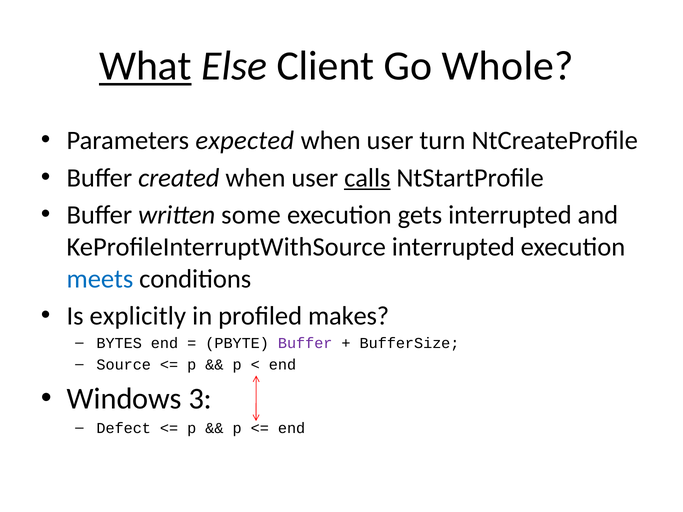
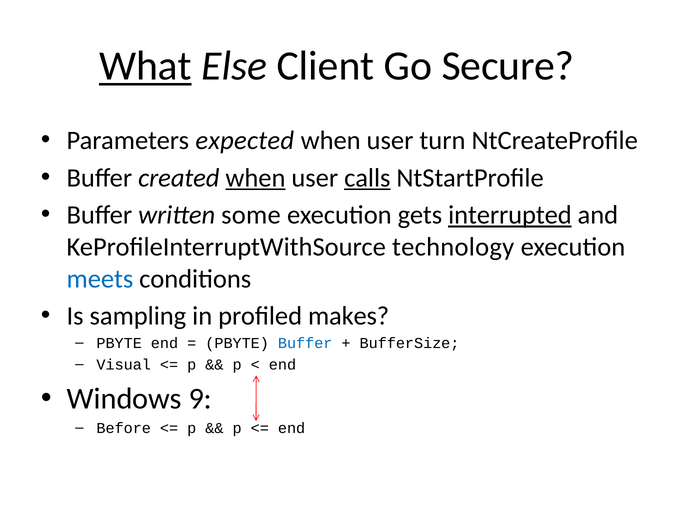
Whole: Whole -> Secure
when at (255, 178) underline: none -> present
interrupted at (510, 215) underline: none -> present
KeProfileInterruptWithSource interrupted: interrupted -> technology
explicitly: explicitly -> sampling
BYTES at (119, 343): BYTES -> PBYTE
Buffer at (305, 343) colour: purple -> blue
Source: Source -> Visual
3: 3 -> 9
Defect: Defect -> Before
